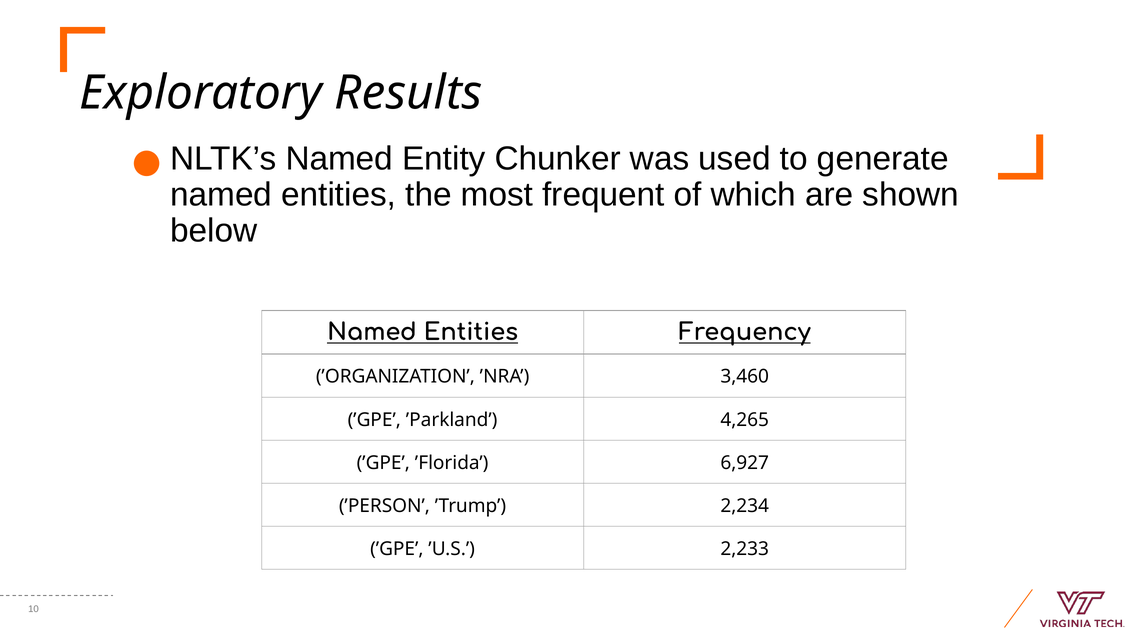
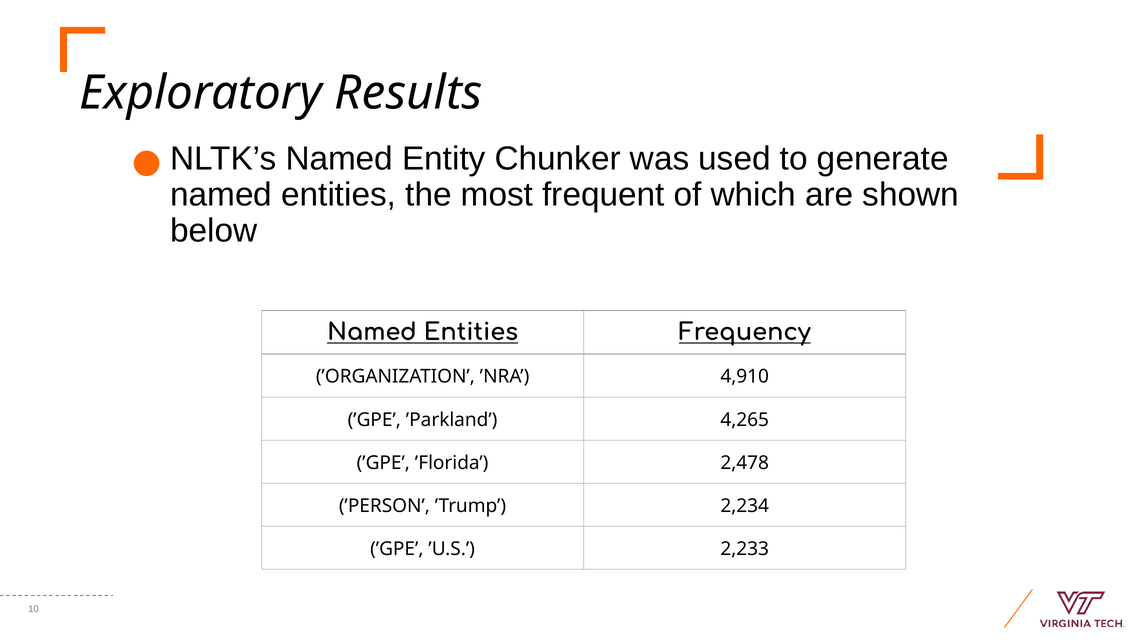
3,460: 3,460 -> 4,910
6,927: 6,927 -> 2,478
